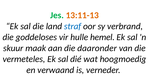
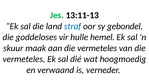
13:11-13 colour: orange -> black
verbrand: verbrand -> gebondel
aan die daaronder: daaronder -> vermeteles
